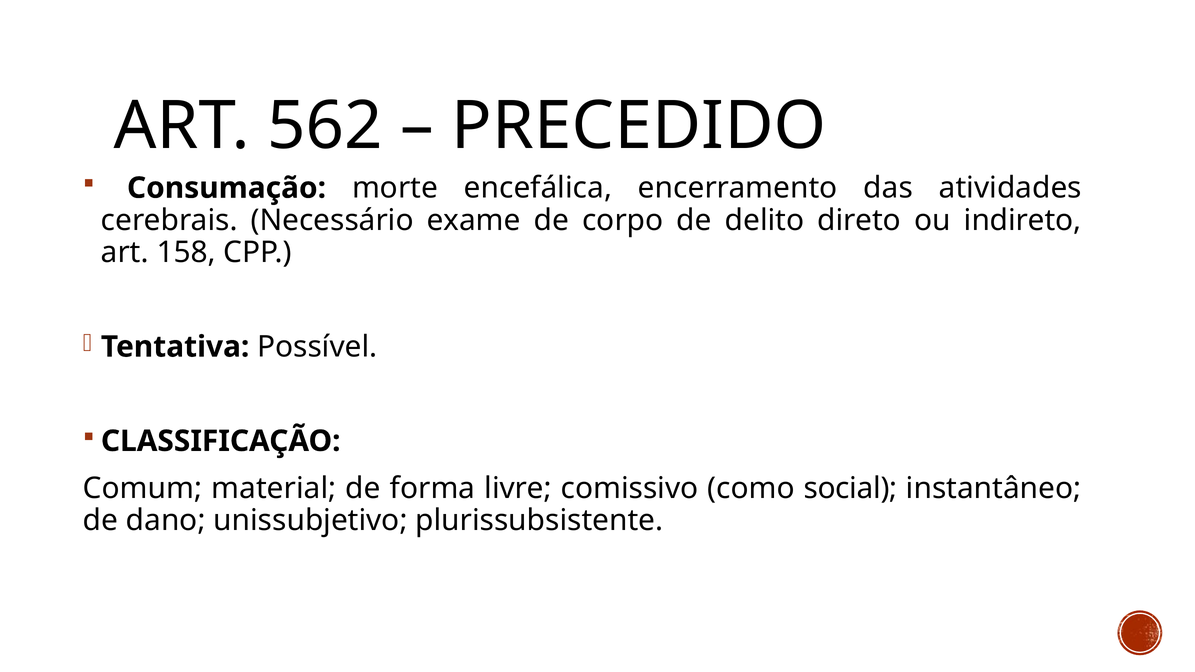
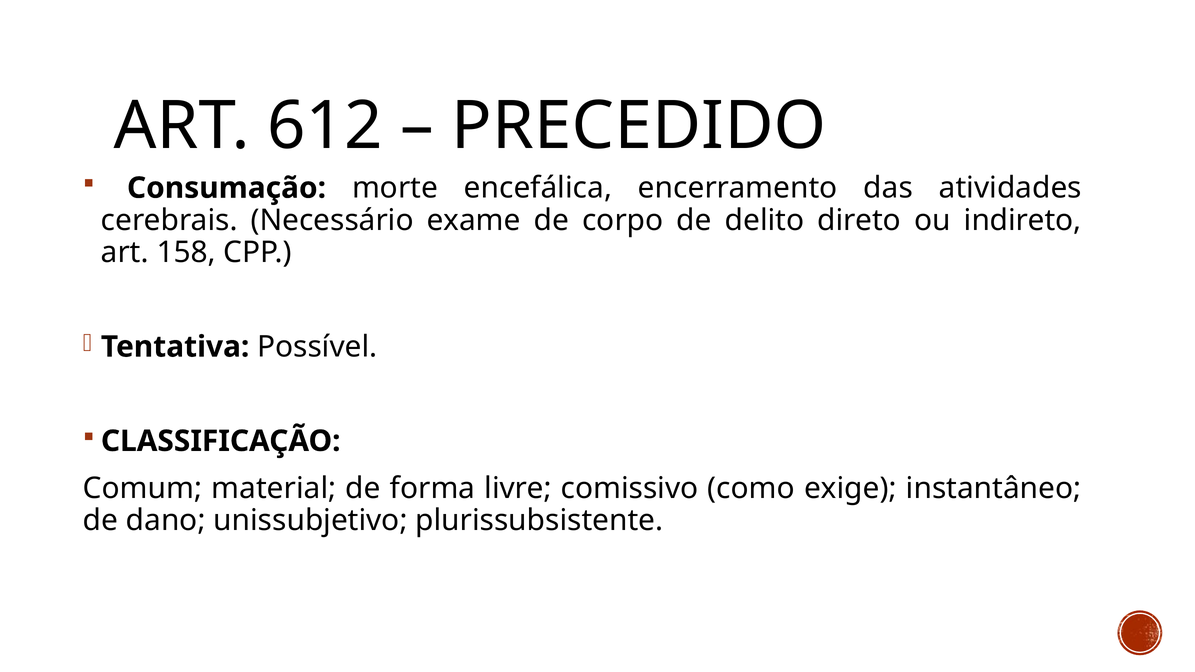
562: 562 -> 612
social: social -> exige
